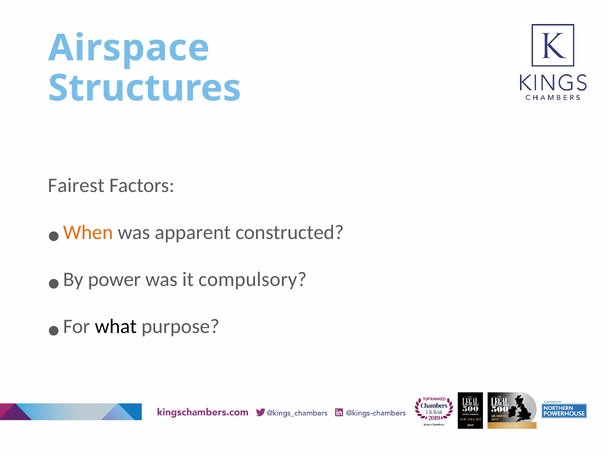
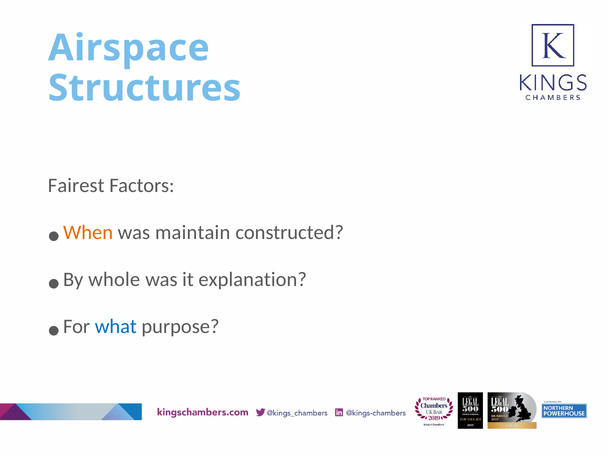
apparent: apparent -> maintain
power: power -> whole
compulsory: compulsory -> explanation
what colour: black -> blue
